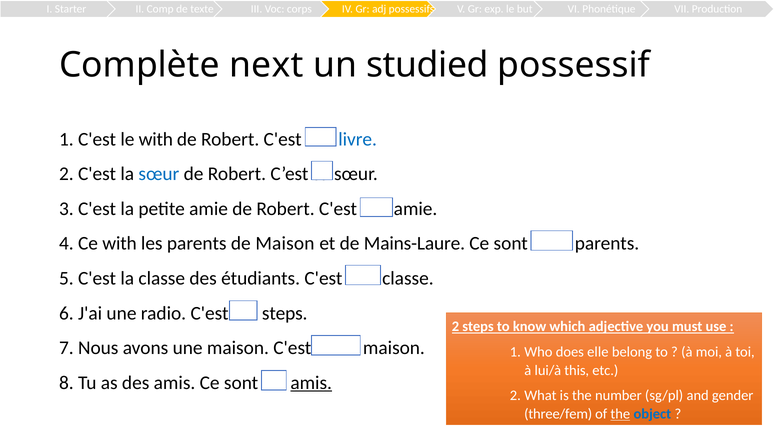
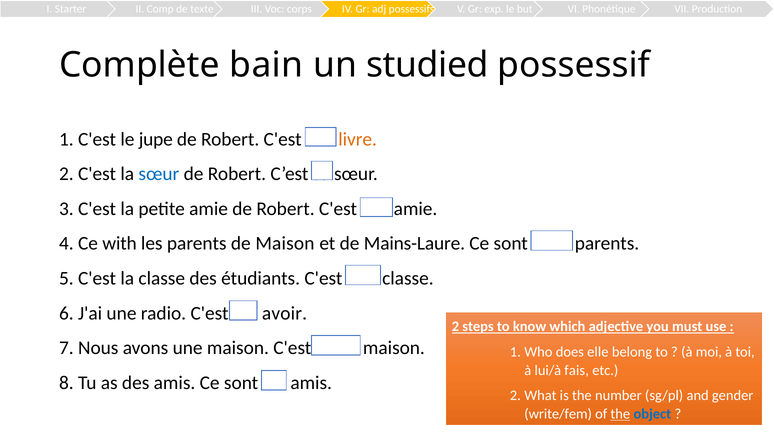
next: next -> bain
le with: with -> jupe
livre colour: blue -> orange
steps at (285, 313): steps -> avoir
this: this -> fais
amis at (311, 383) underline: present -> none
three/fem: three/fem -> write/fem
